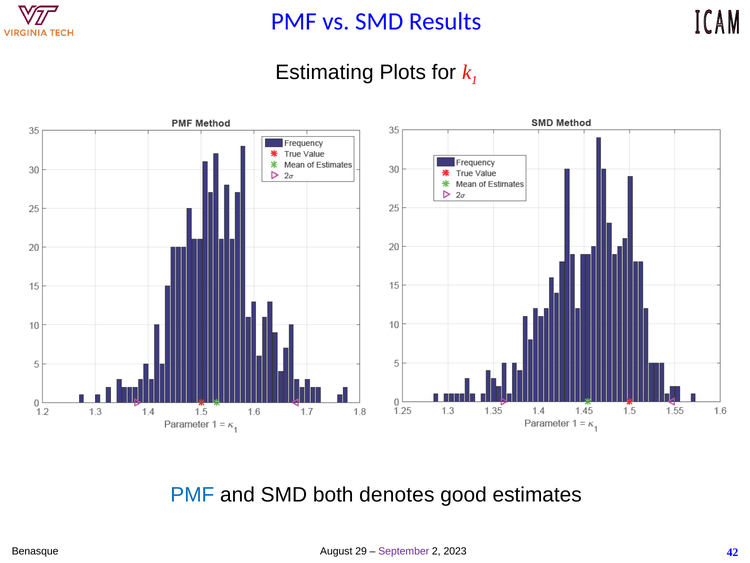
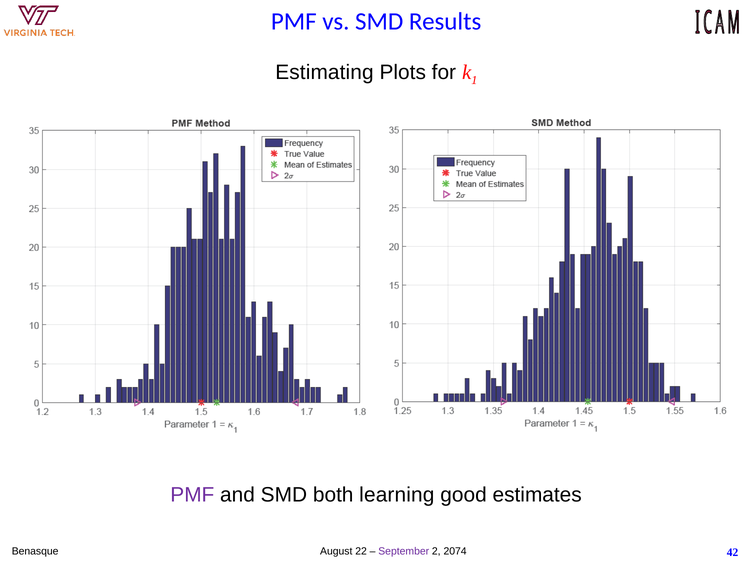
PMF at (192, 494) colour: blue -> purple
denotes: denotes -> learning
29: 29 -> 22
2023: 2023 -> 2074
